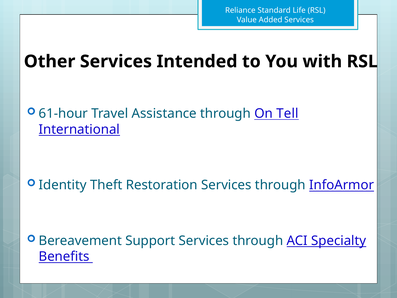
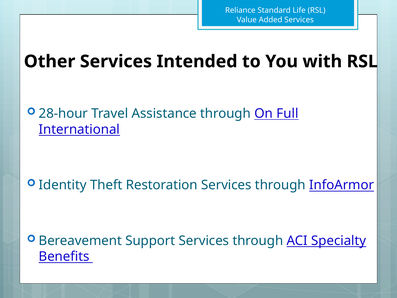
61-hour: 61-hour -> 28-hour
Tell: Tell -> Full
